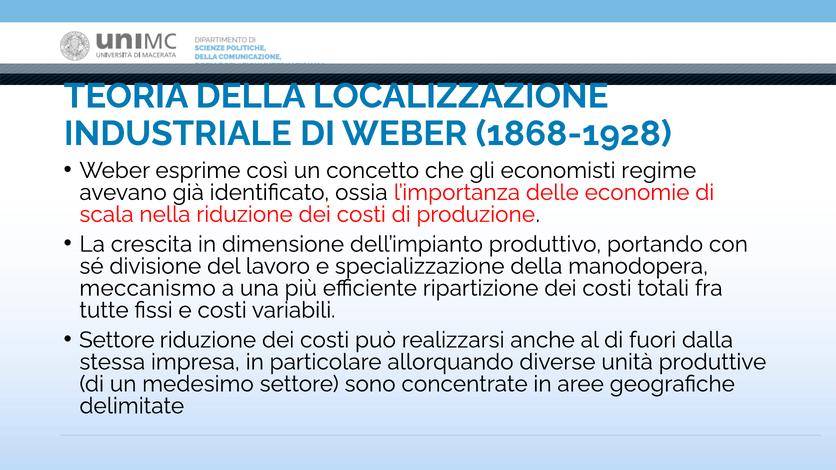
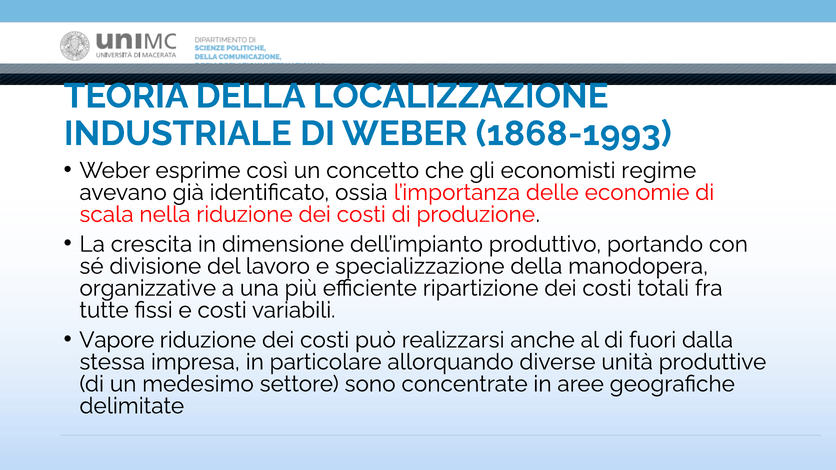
1868-1928: 1868-1928 -> 1868-1993
meccanismo: meccanismo -> organizzative
Settore at (117, 340): Settore -> Vapore
